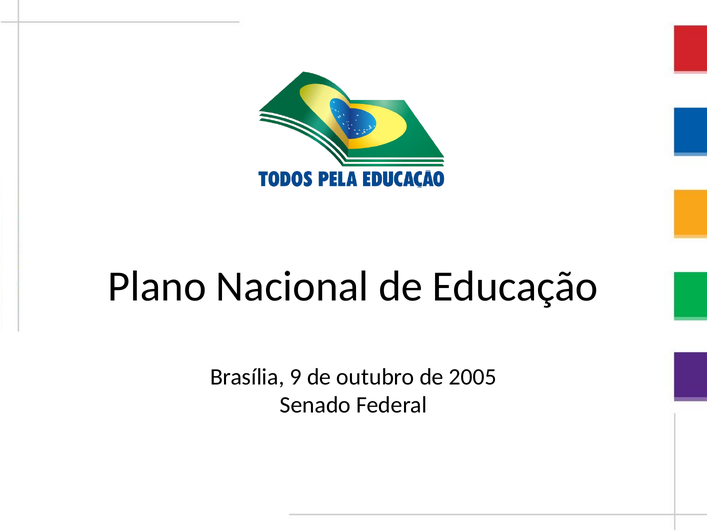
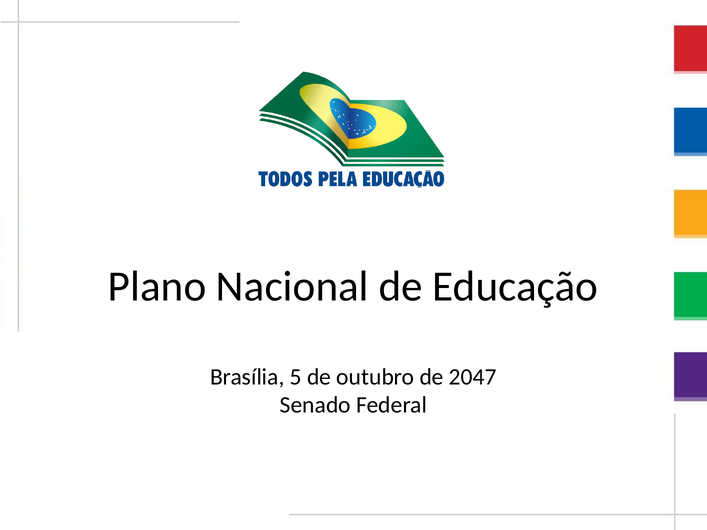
9: 9 -> 5
2005: 2005 -> 2047
